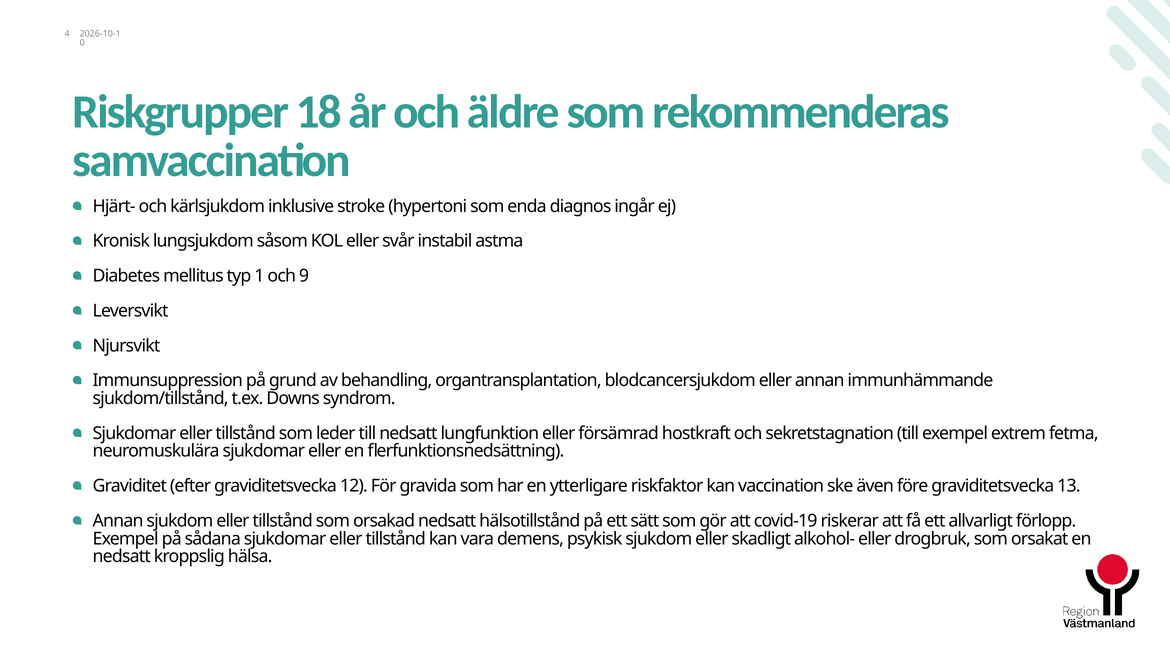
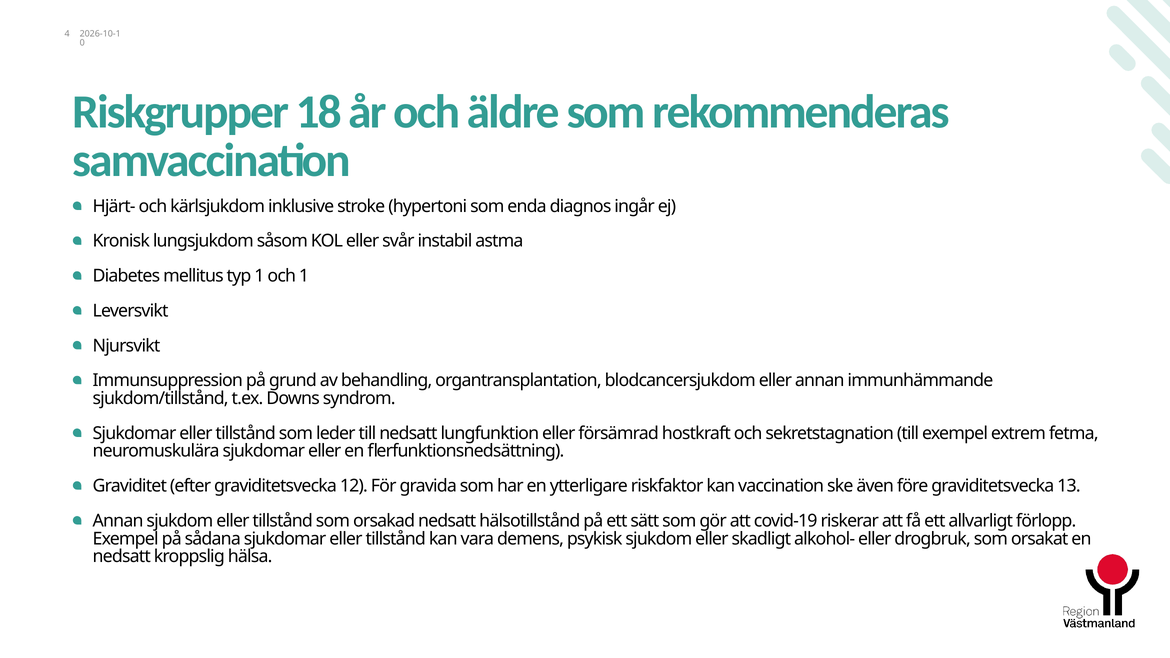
och 9: 9 -> 1
